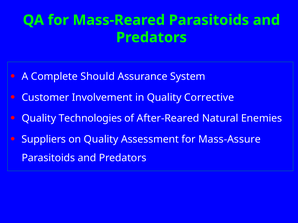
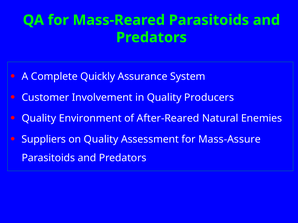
Should: Should -> Quickly
Corrective: Corrective -> Producers
Technologies: Technologies -> Environment
